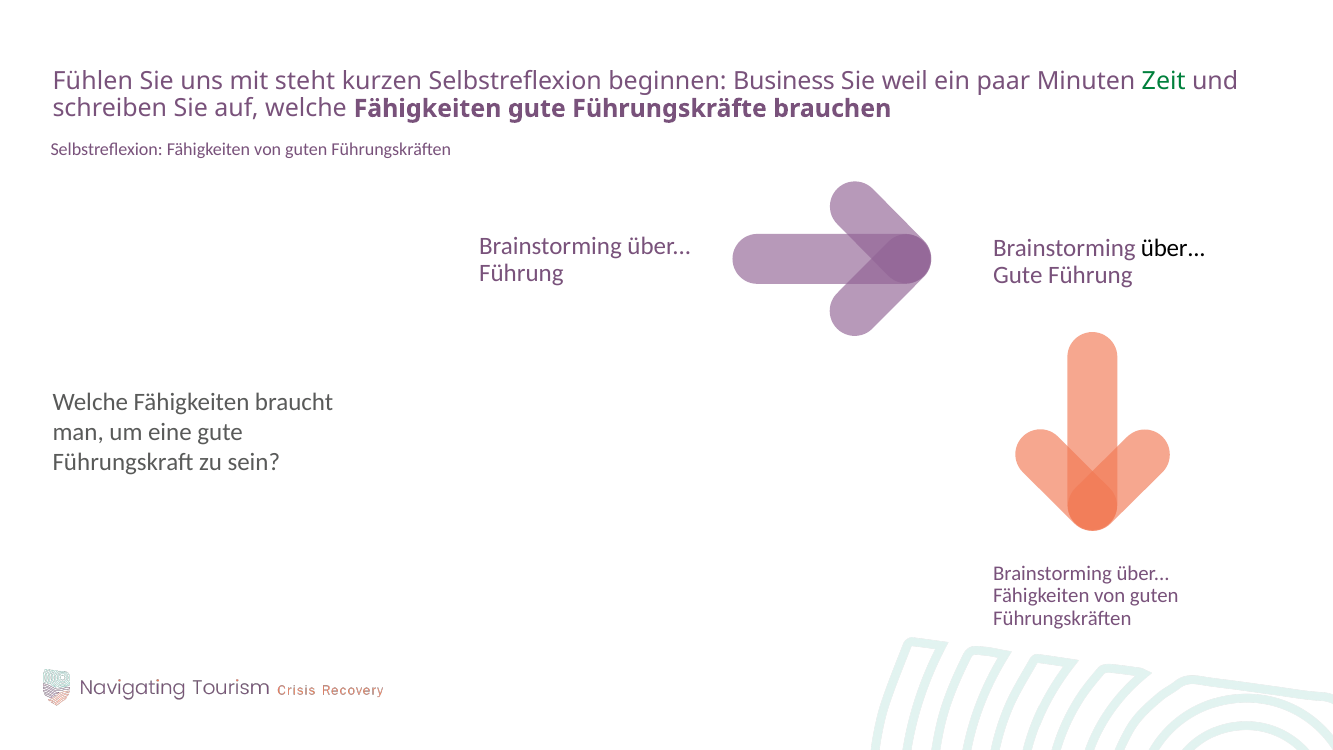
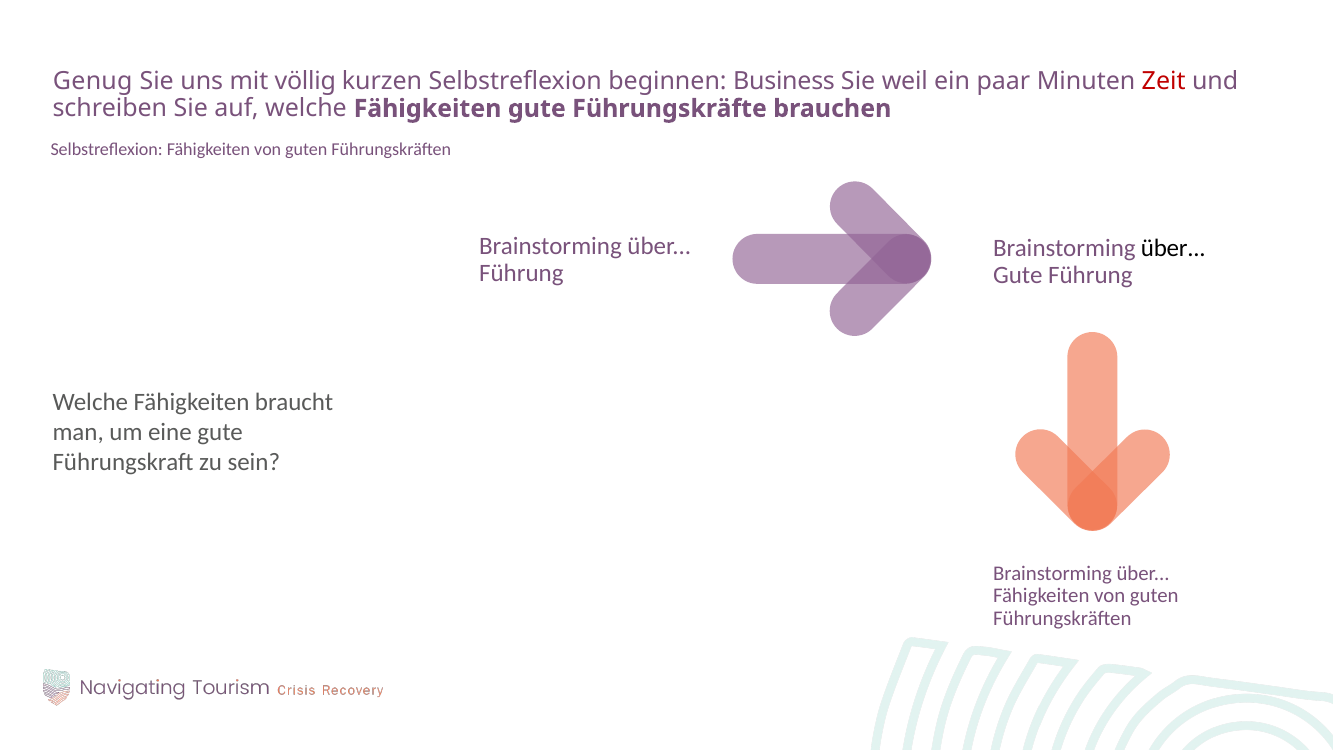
Fühlen: Fühlen -> Genug
steht: steht -> völlig
Zeit colour: green -> red
